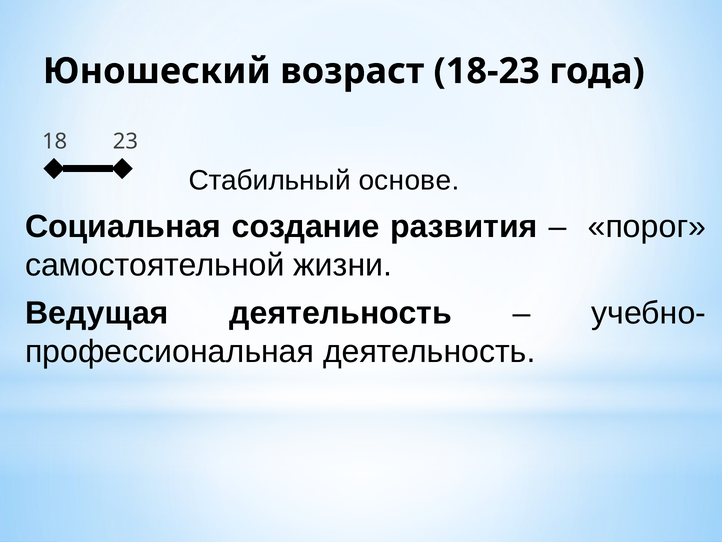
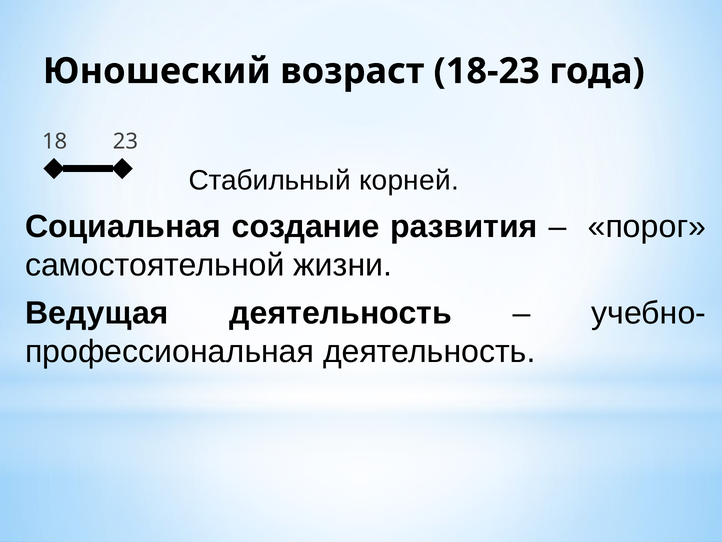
основе: основе -> корней
